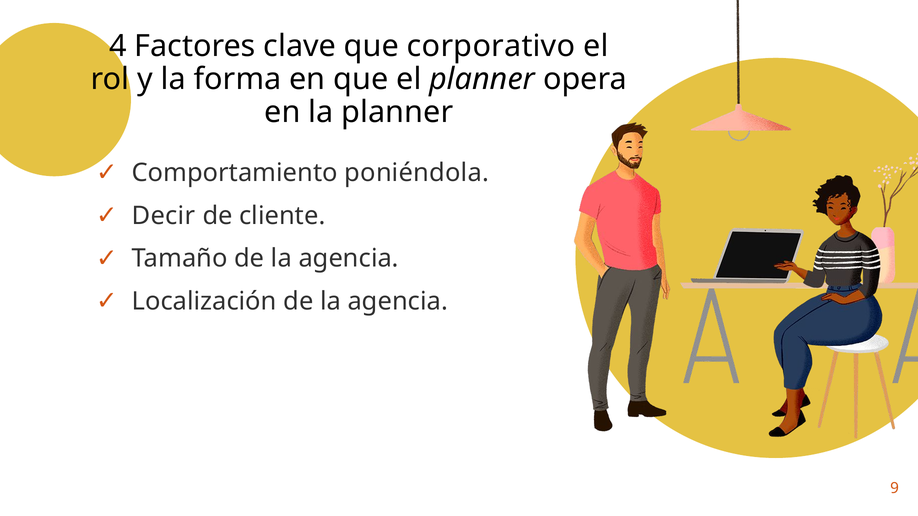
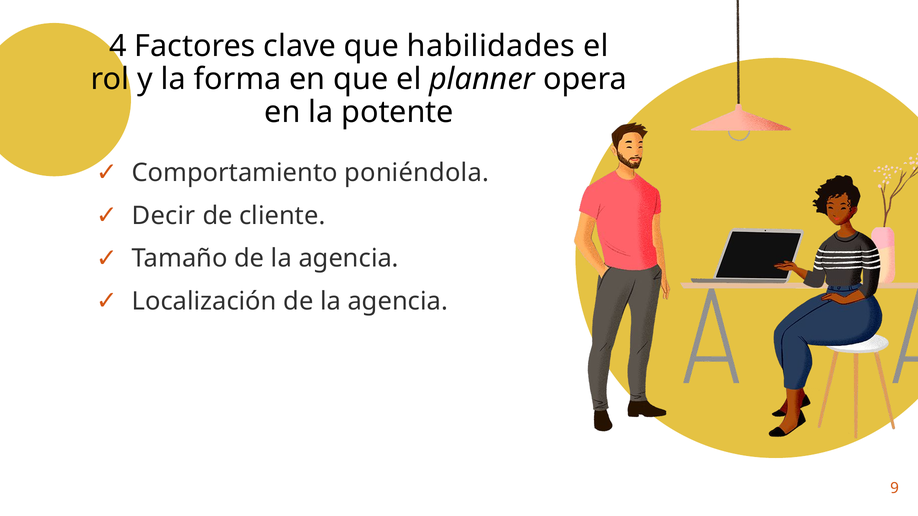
corporativo: corporativo -> habilidades
la planner: planner -> potente
